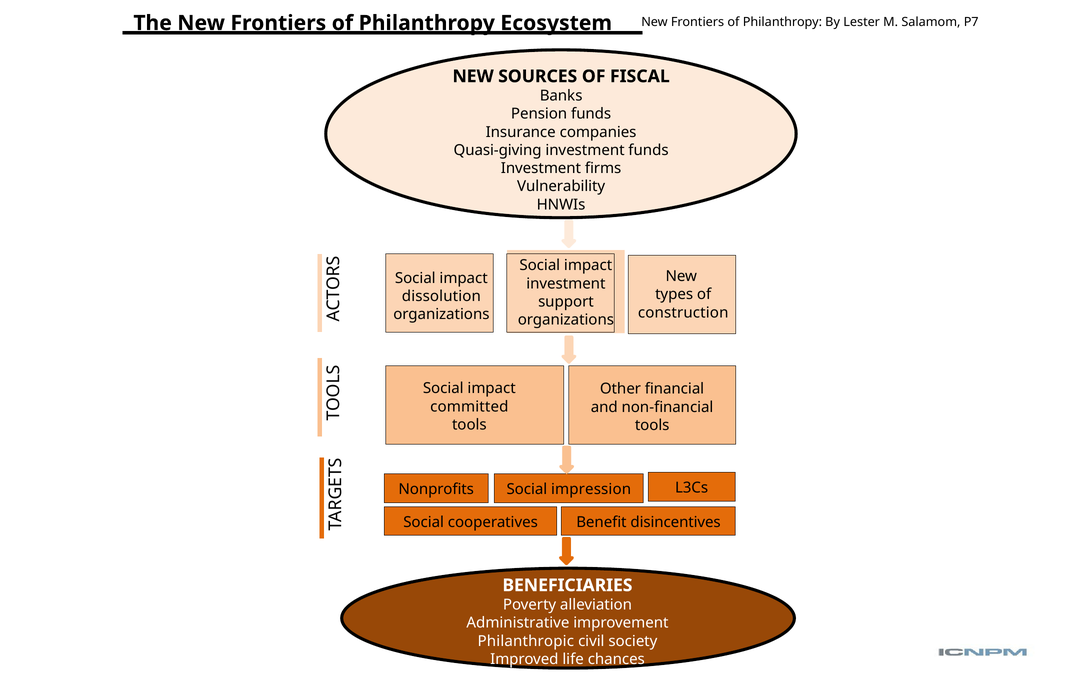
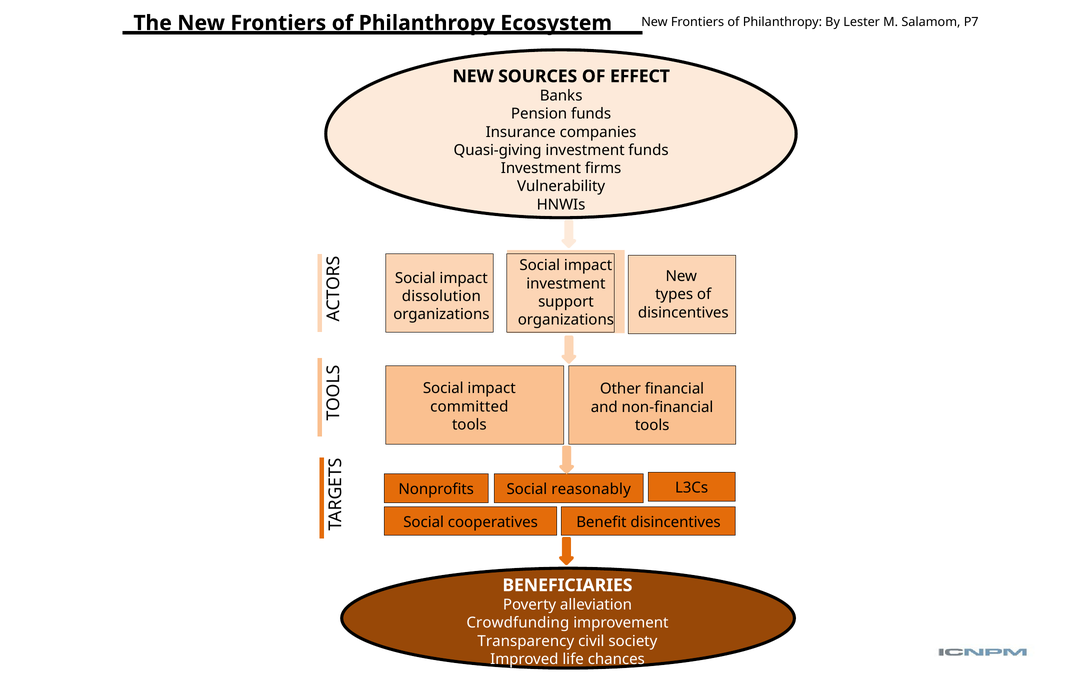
FISCAL: FISCAL -> EFFECT
construction at (683, 312): construction -> disincentives
impression: impression -> reasonably
Administrative: Administrative -> Crowdfunding
Philanthropic: Philanthropic -> Transparency
